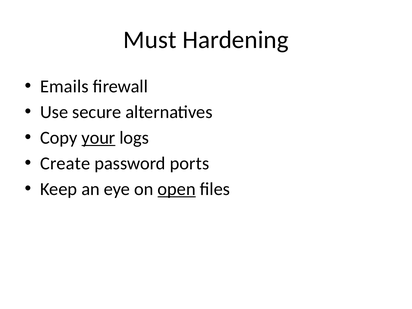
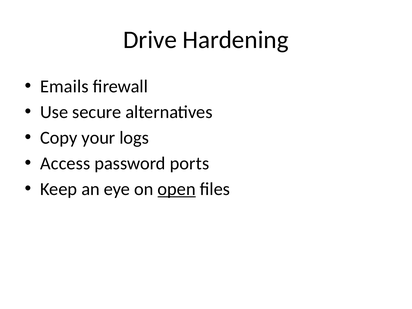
Must: Must -> Drive
your underline: present -> none
Create: Create -> Access
